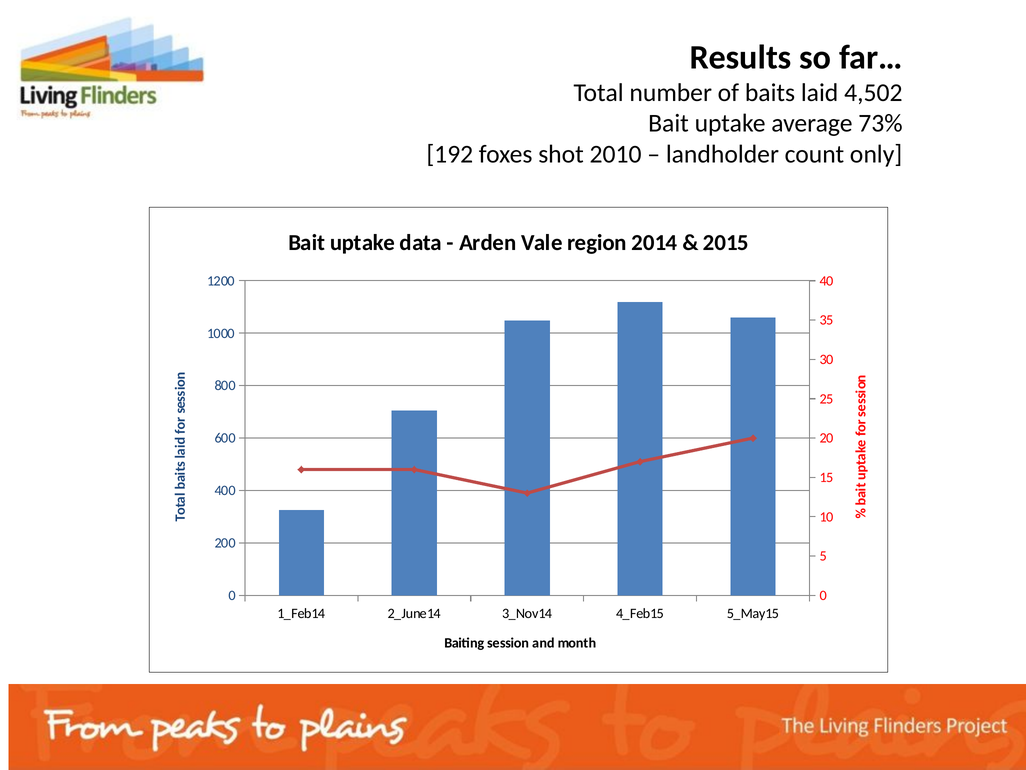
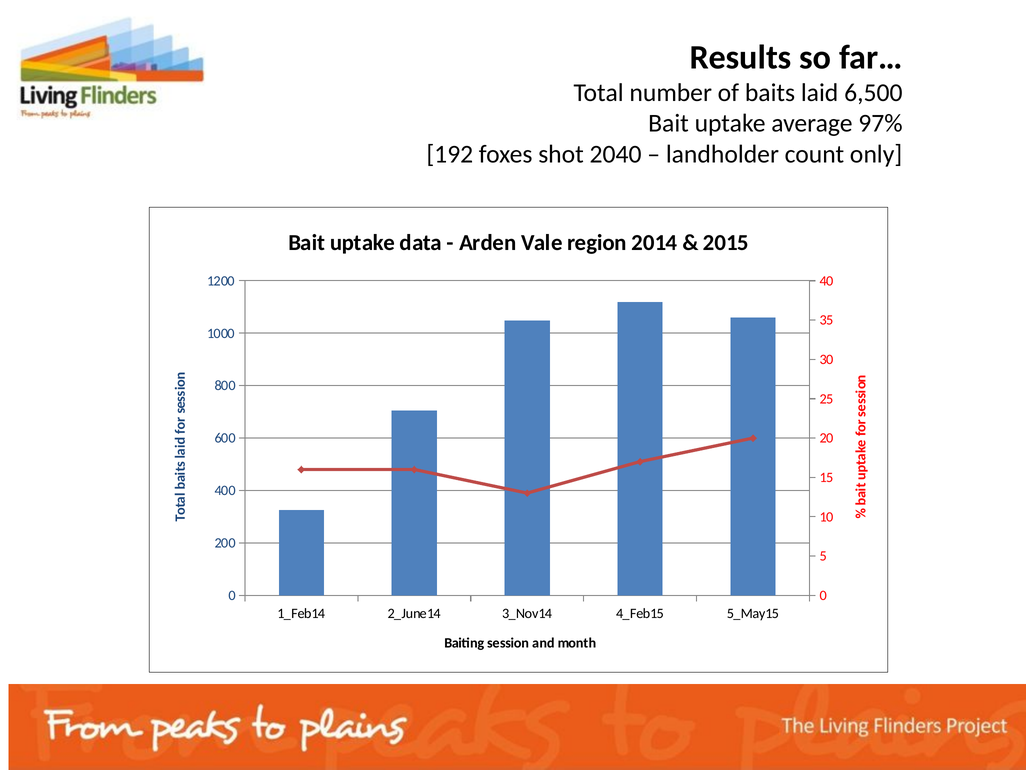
4,502: 4,502 -> 6,500
73%: 73% -> 97%
2010: 2010 -> 2040
